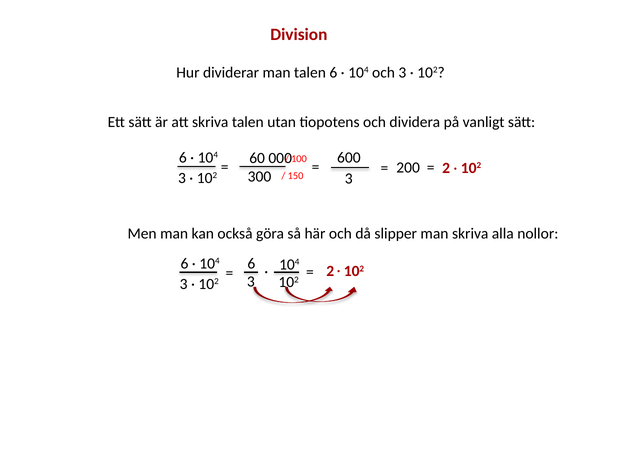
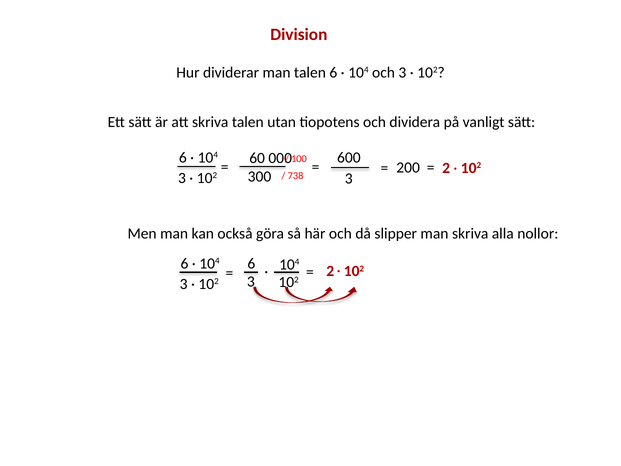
150: 150 -> 738
